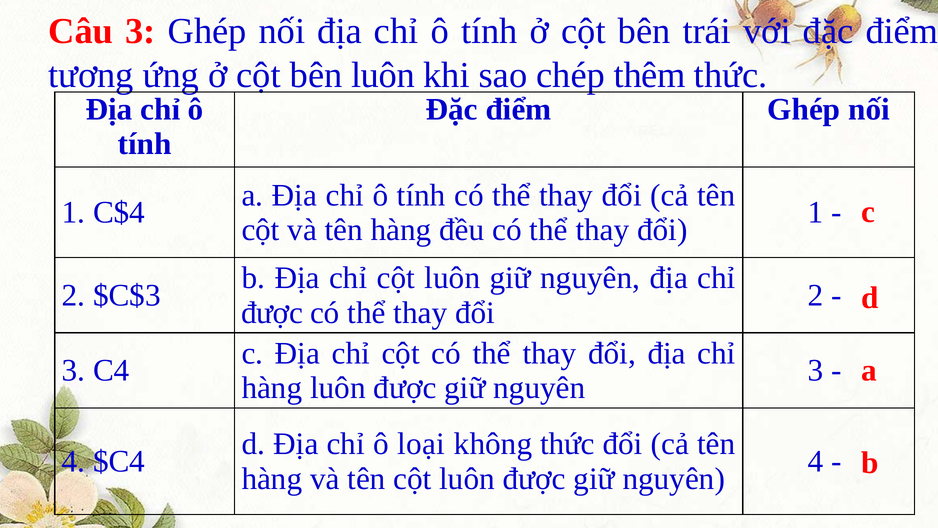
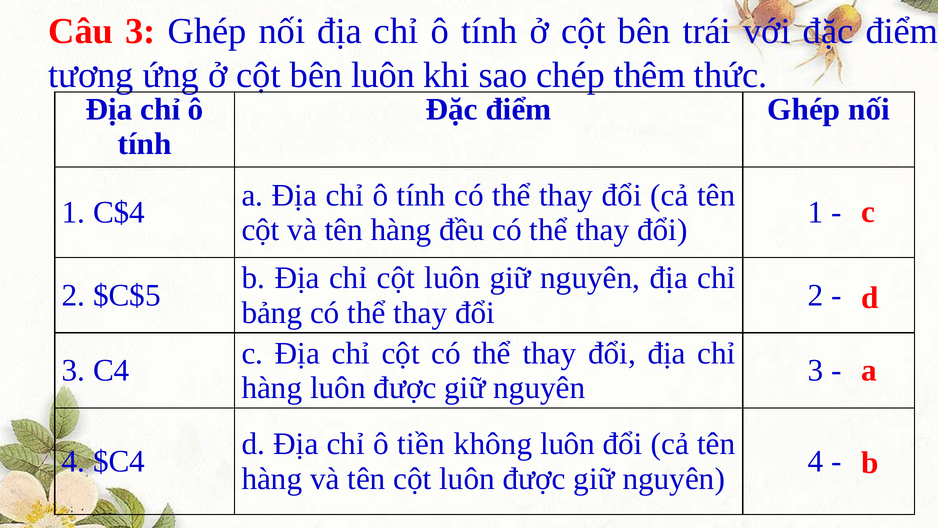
$C$3: $C$3 -> $C$5
được at (272, 313): được -> bảng
loại: loại -> tiền
không thức: thức -> luôn
